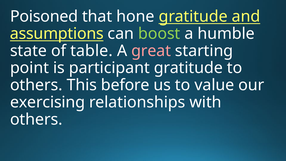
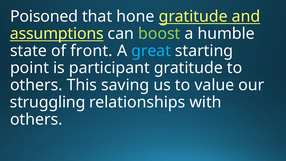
table: table -> front
great colour: pink -> light blue
before: before -> saving
exercising: exercising -> struggling
